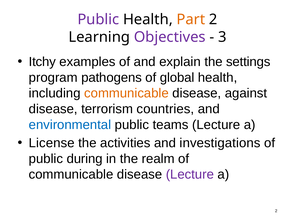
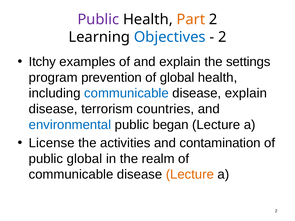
Objectives colour: purple -> blue
3 at (222, 37): 3 -> 2
pathogens: pathogens -> prevention
communicable at (126, 93) colour: orange -> blue
disease against: against -> explain
teams: teams -> began
investigations: investigations -> contamination
public during: during -> global
Lecture at (190, 175) colour: purple -> orange
